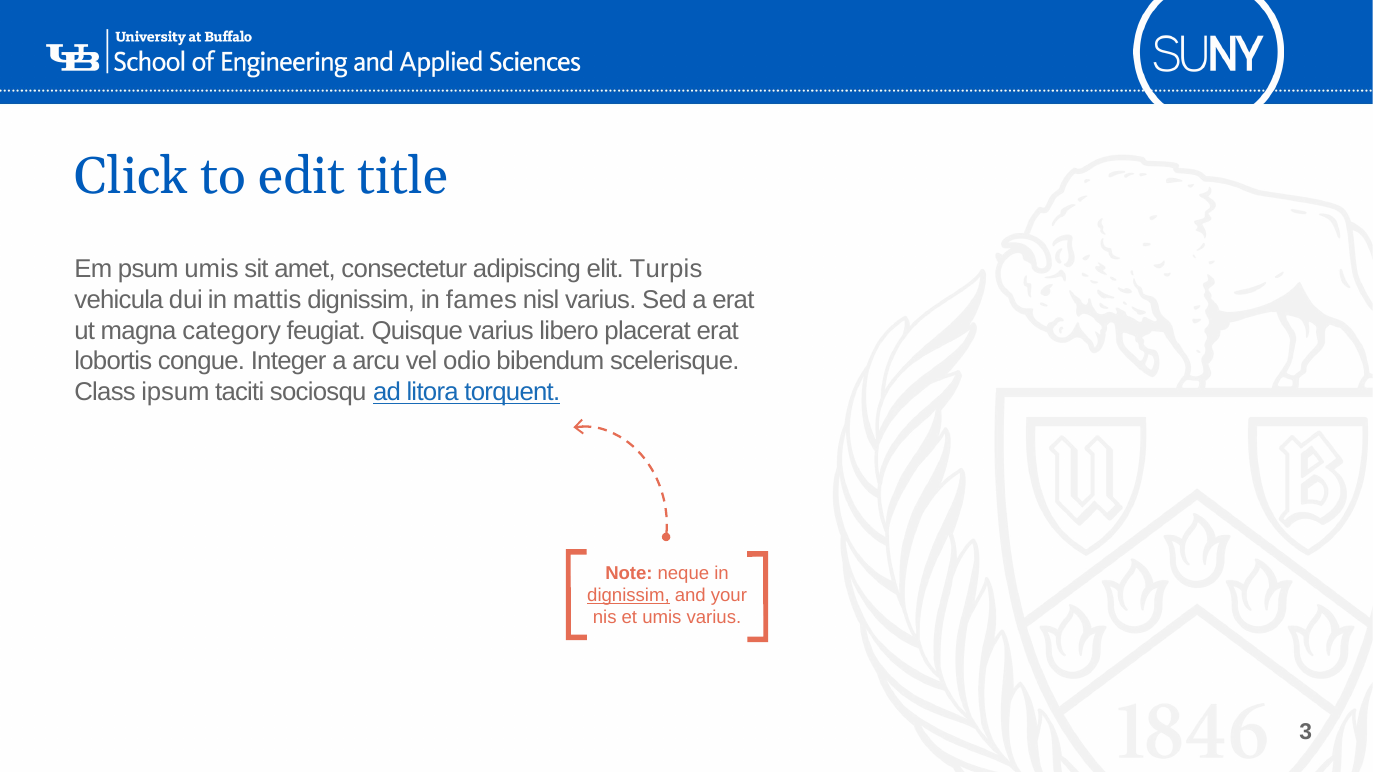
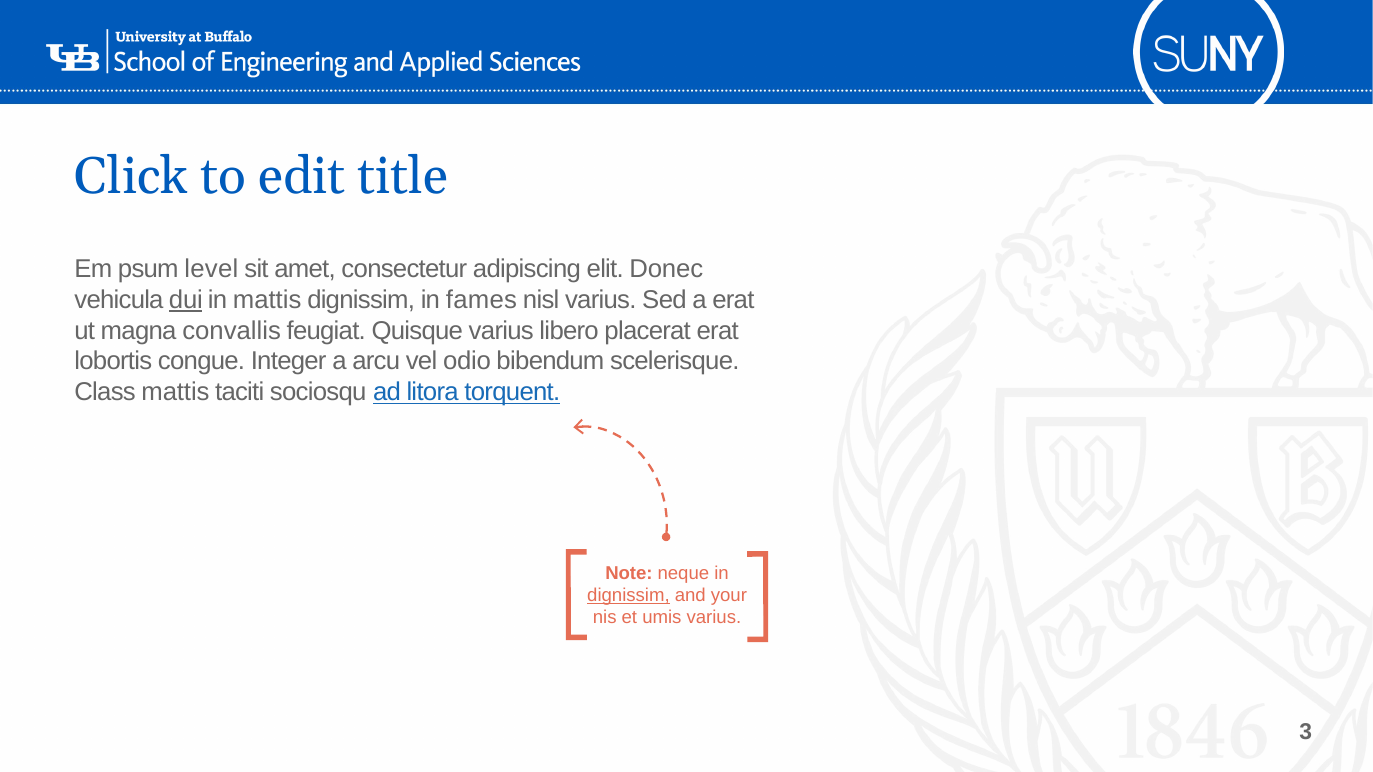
psum umis: umis -> level
Turpis: Turpis -> Donec
dui underline: none -> present
category: category -> convallis
Class ipsum: ipsum -> mattis
